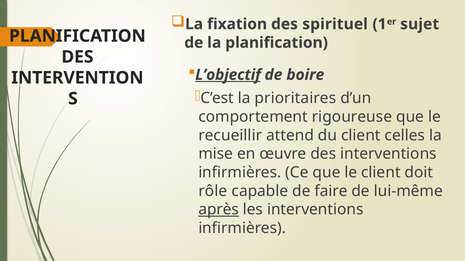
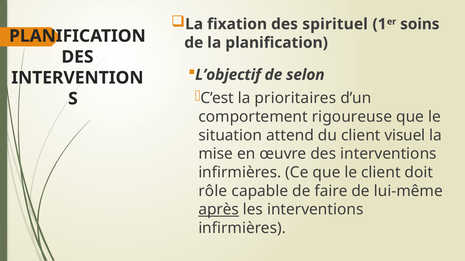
sujet: sujet -> soins
L’objectif underline: present -> none
boire: boire -> selon
recueillir: recueillir -> situation
celles: celles -> visuel
